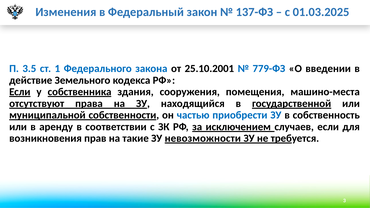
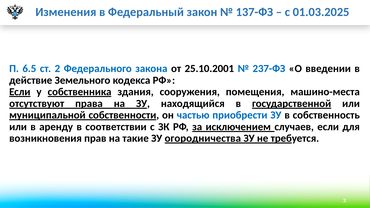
3.5: 3.5 -> 6.5
1: 1 -> 2
779-ФЗ: 779-ФЗ -> 237-ФЗ
невозможности: невозможности -> огородничества
